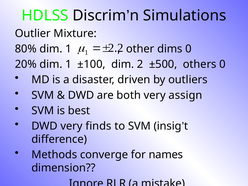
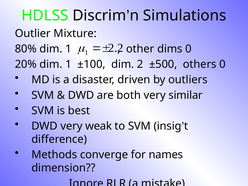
assign: assign -> similar
finds: finds -> weak
